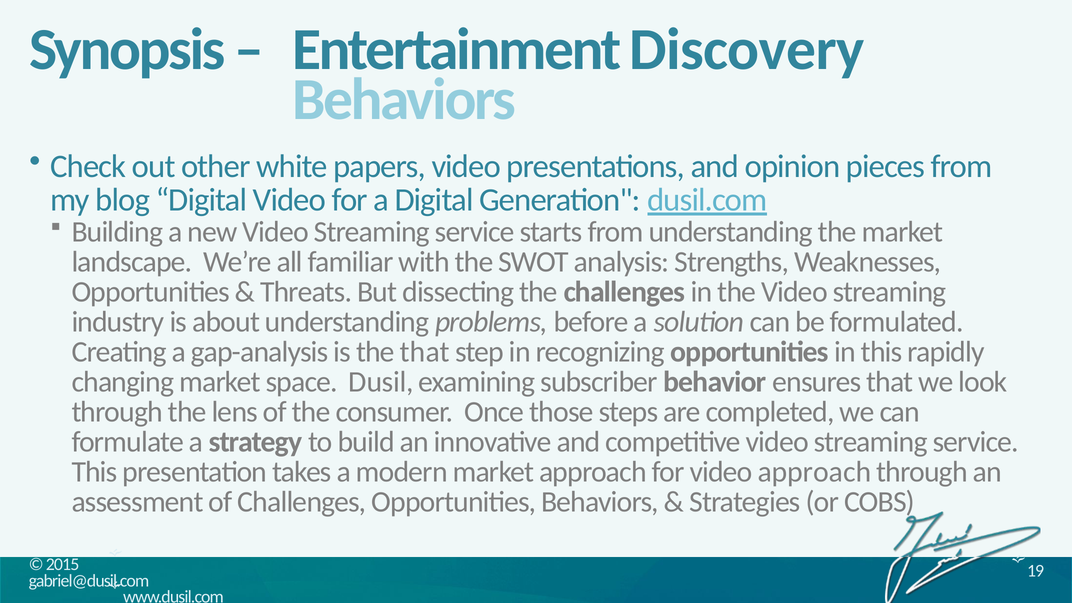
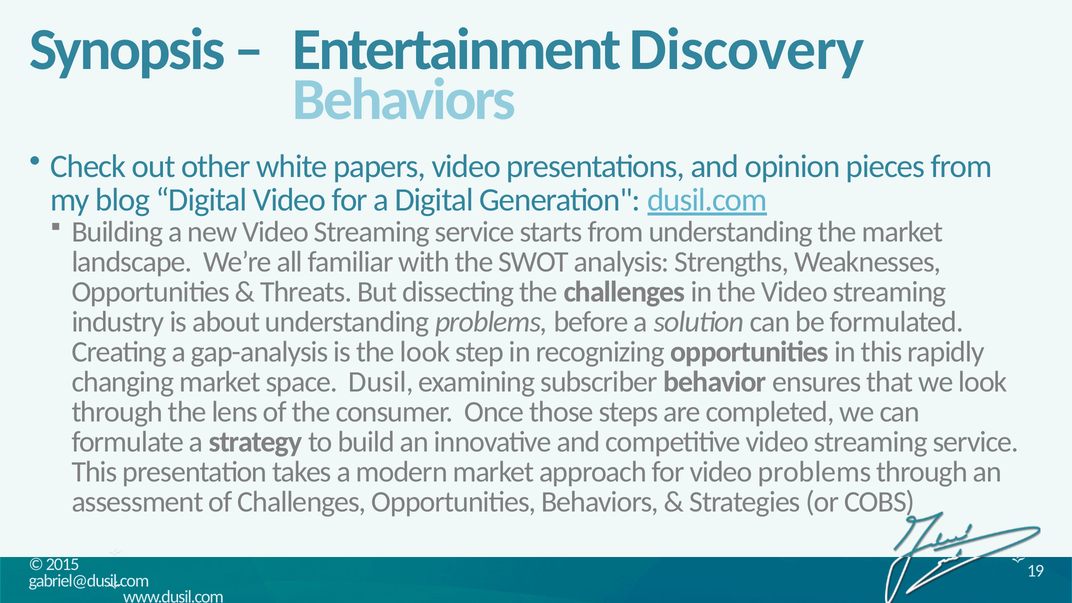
the that: that -> look
video approach: approach -> problems
